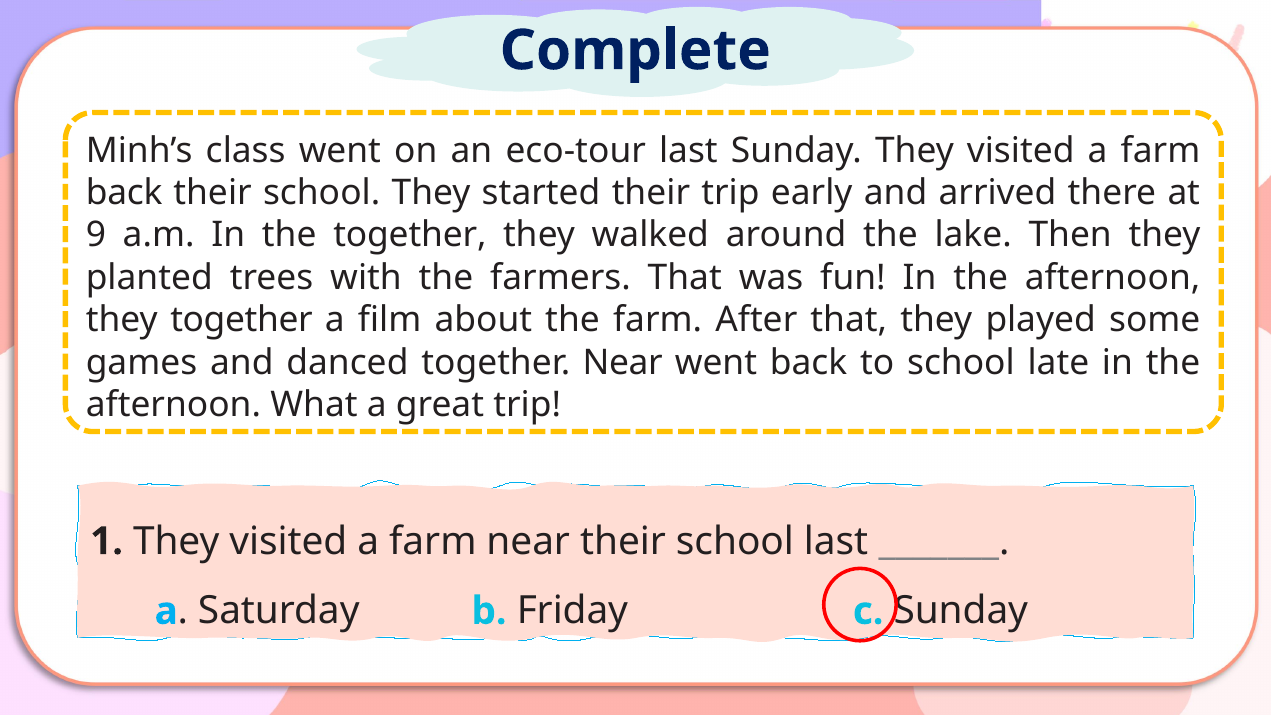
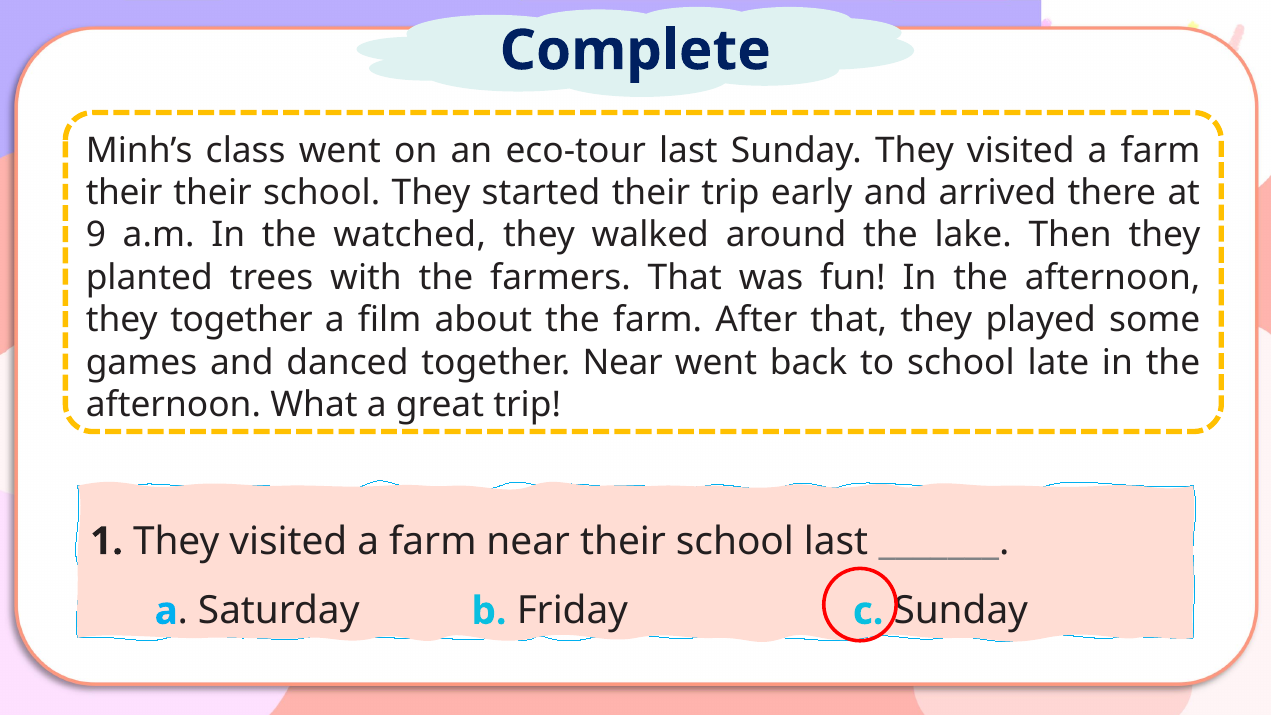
back at (124, 193): back -> their
the together: together -> watched
